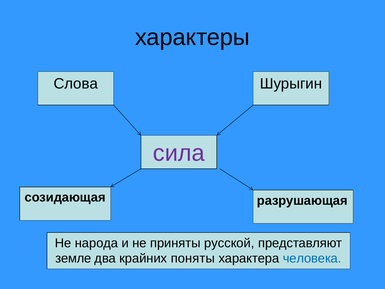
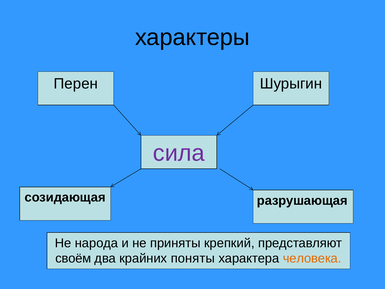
Слова: Слова -> Перен
русской: русской -> крепкий
земле: земле -> своём
человека colour: blue -> orange
